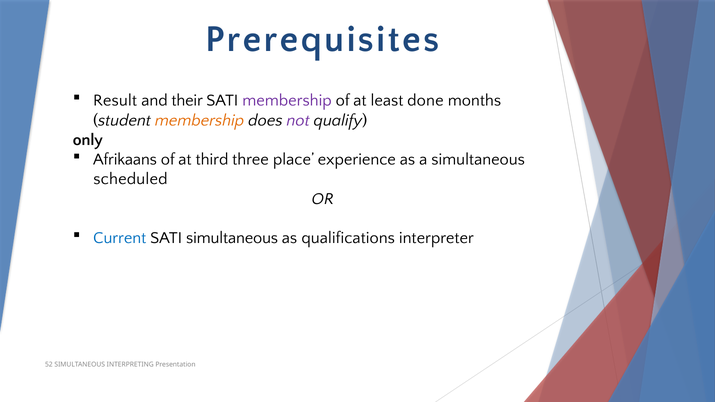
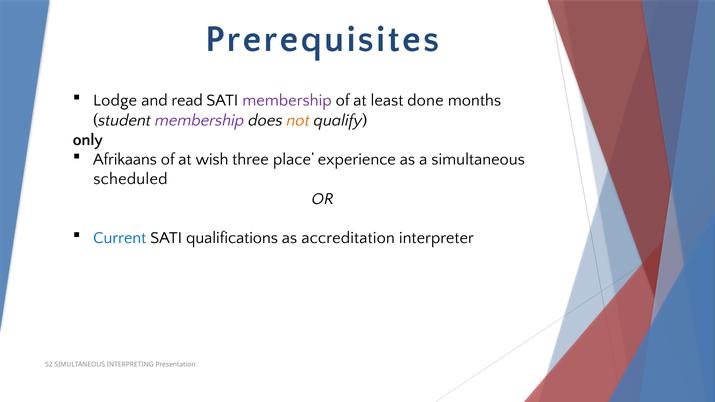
Result: Result -> Lodge
their: their -> read
membership at (200, 120) colour: orange -> purple
not colour: purple -> orange
third: third -> wish
SATI simultaneous: simultaneous -> qualifications
qualifications: qualifications -> accreditation
